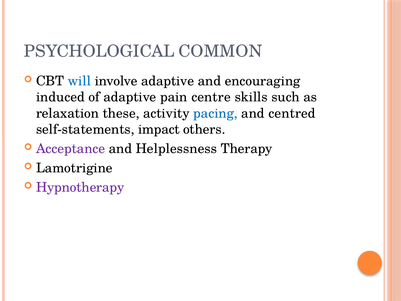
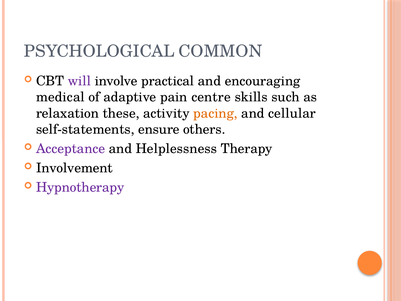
will colour: blue -> purple
involve adaptive: adaptive -> practical
induced: induced -> medical
pacing colour: blue -> orange
centred: centred -> cellular
impact: impact -> ensure
Lamotrigine: Lamotrigine -> Involvement
